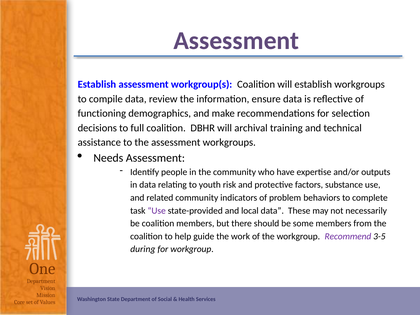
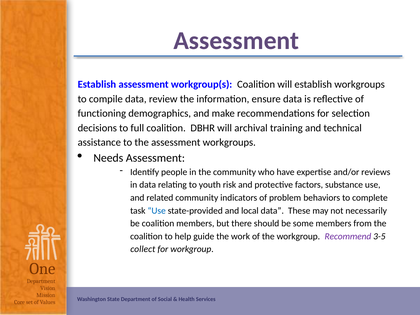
outputs: outputs -> reviews
Use at (157, 211) colour: purple -> blue
during: during -> collect
